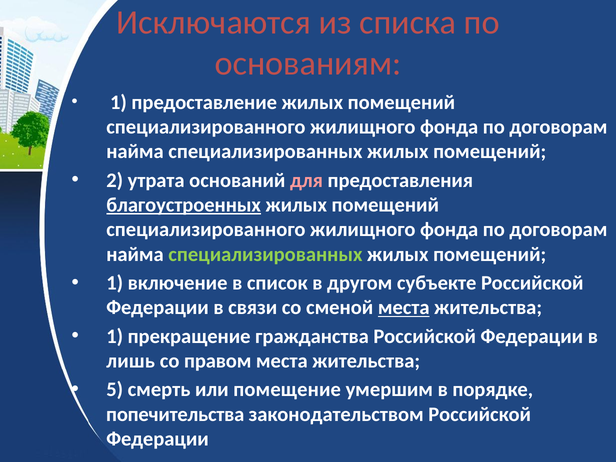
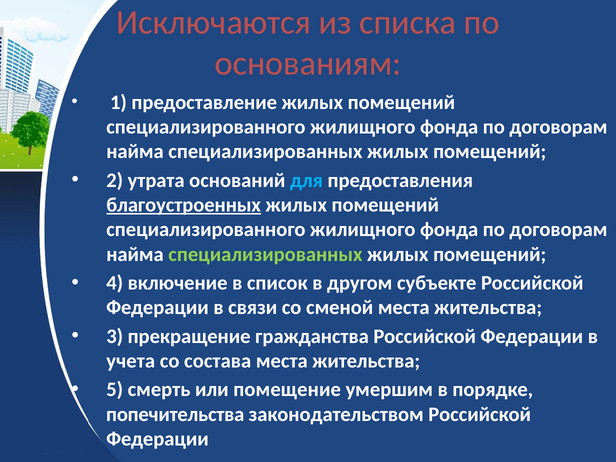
для colour: pink -> light blue
1 at (115, 283): 1 -> 4
места at (404, 308) underline: present -> none
1 at (115, 336): 1 -> 3
лишь: лишь -> учета
правом: правом -> состава
